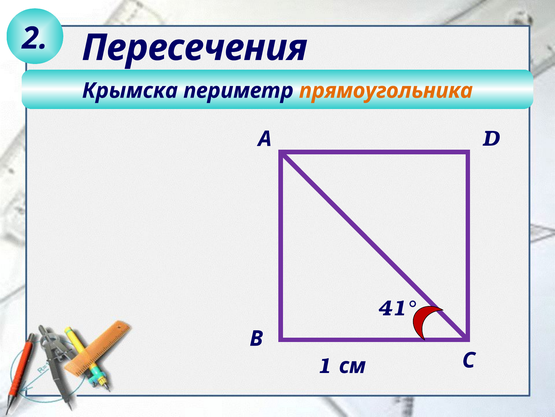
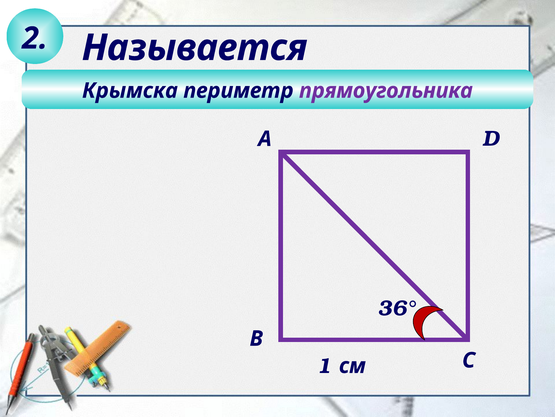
Пересечения: Пересечения -> Называется
прямоугольника colour: orange -> purple
41°: 41° -> 36°
